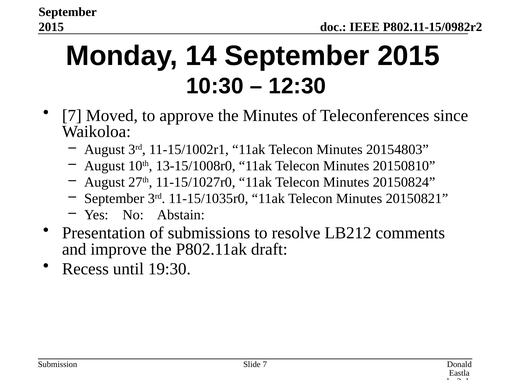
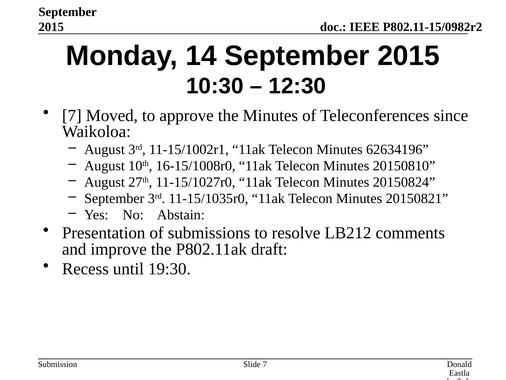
20154803: 20154803 -> 62634196
13-15/1008r0: 13-15/1008r0 -> 16-15/1008r0
